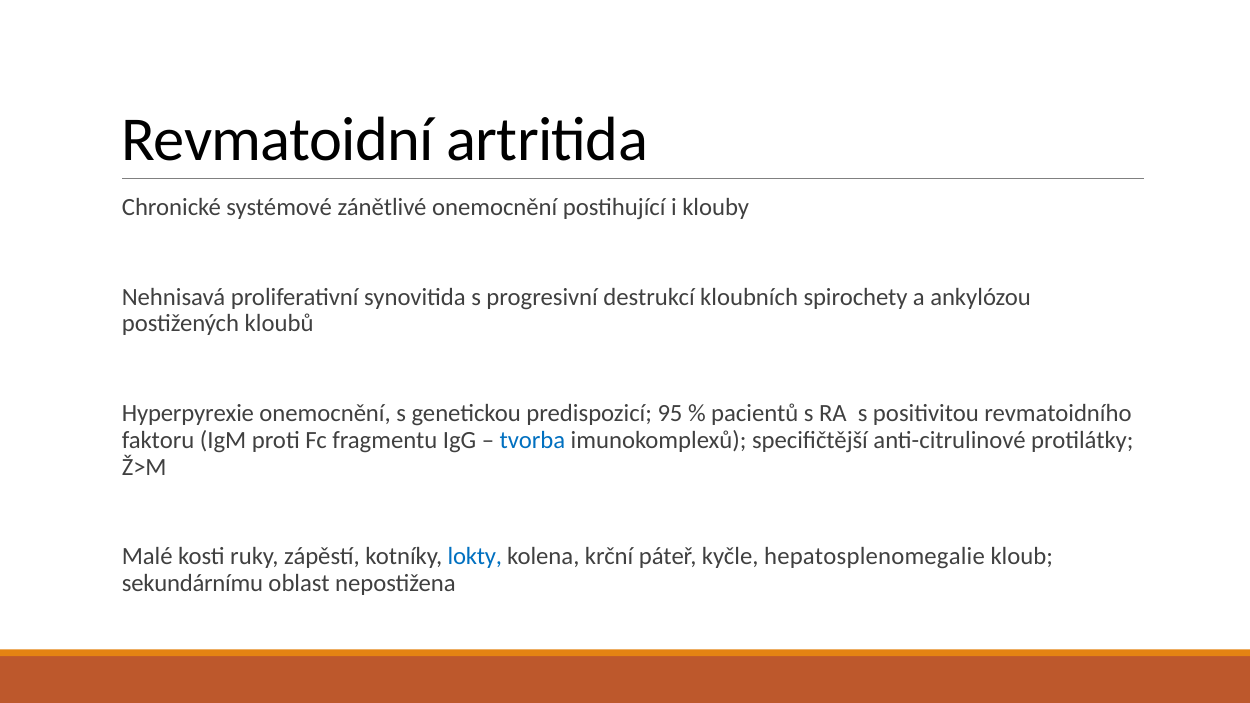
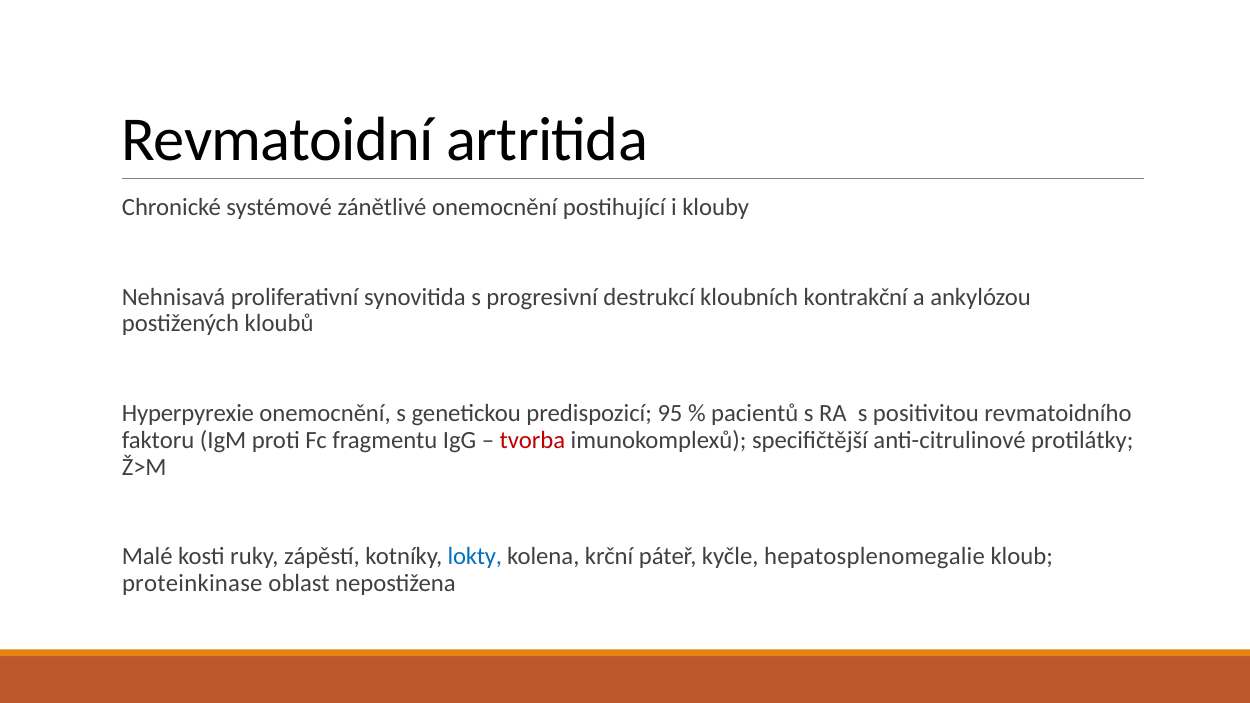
spirochety: spirochety -> kontrakční
tvorba colour: blue -> red
sekundárnímu: sekundárnímu -> proteinkinase
